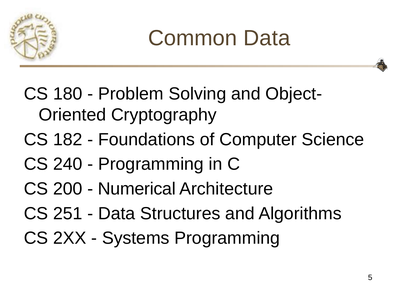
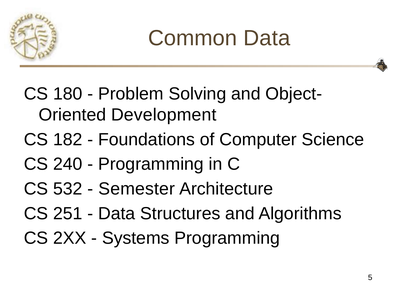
Cryptography: Cryptography -> Development
200: 200 -> 532
Numerical: Numerical -> Semester
